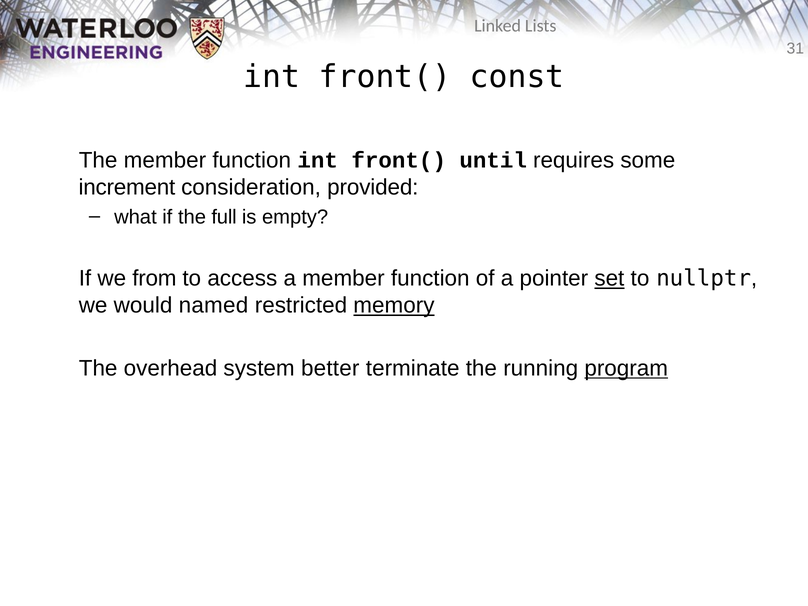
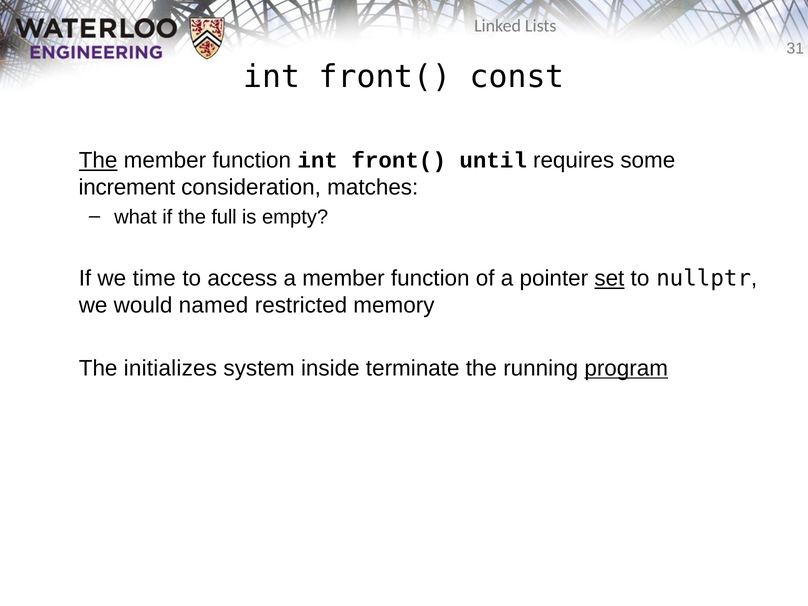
The at (98, 160) underline: none -> present
provided: provided -> matches
from: from -> time
memory underline: present -> none
overhead: overhead -> initializes
better: better -> inside
